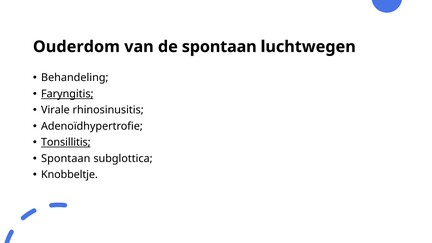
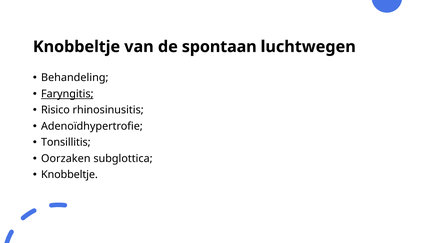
Ouderdom at (76, 47): Ouderdom -> Knobbeltje
Virale: Virale -> Risico
Tonsillitis underline: present -> none
Spontaan at (66, 159): Spontaan -> Oorzaken
